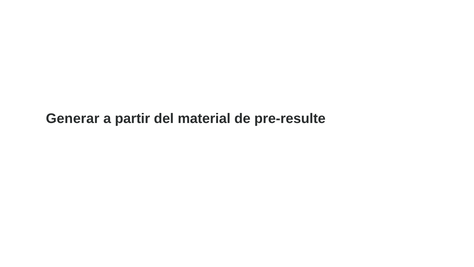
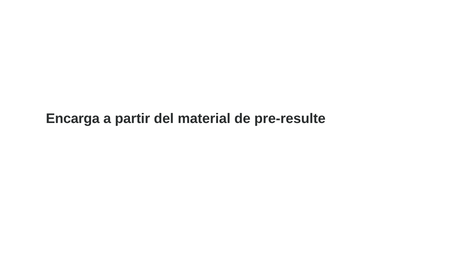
Generar: Generar -> Encarga
